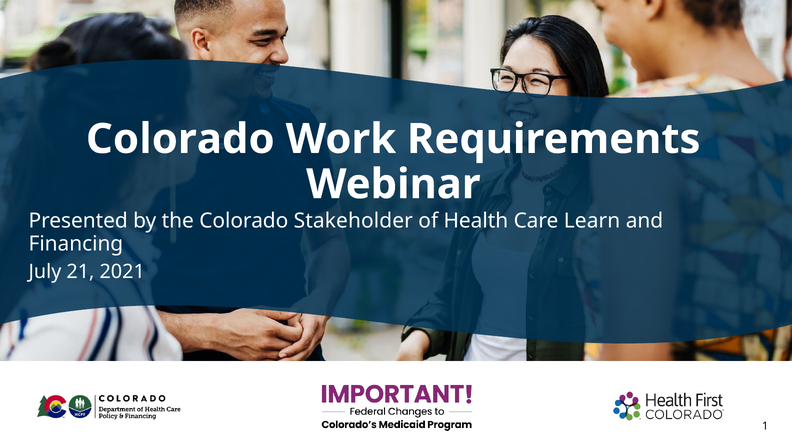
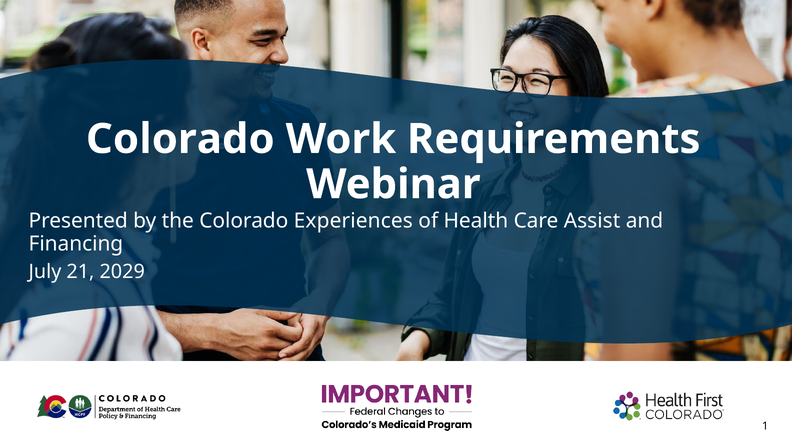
Stakeholder: Stakeholder -> Experiences
Learn: Learn -> Assist
2021: 2021 -> 2029
